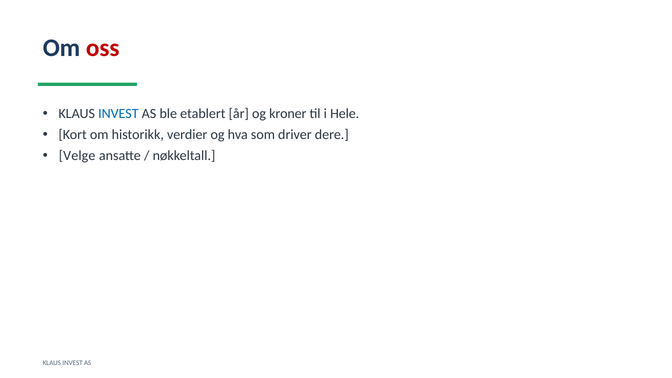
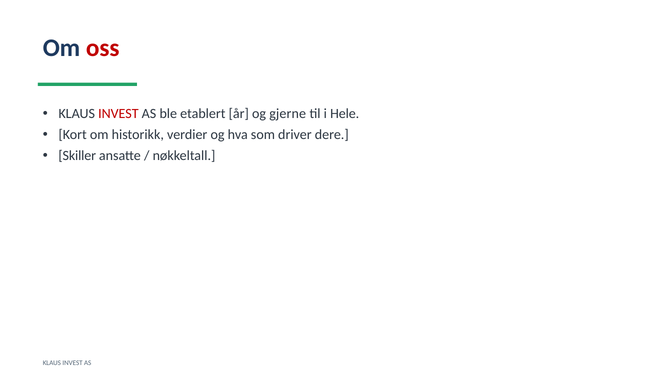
INVEST at (118, 114) colour: blue -> red
kroner: kroner -> gjerne
Velge: Velge -> Skiller
